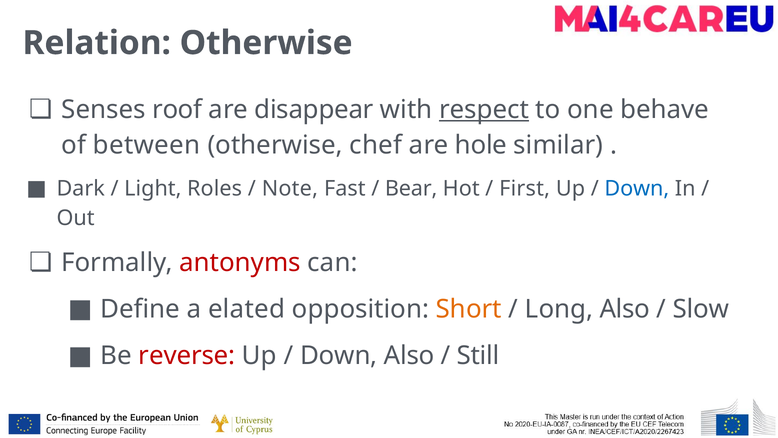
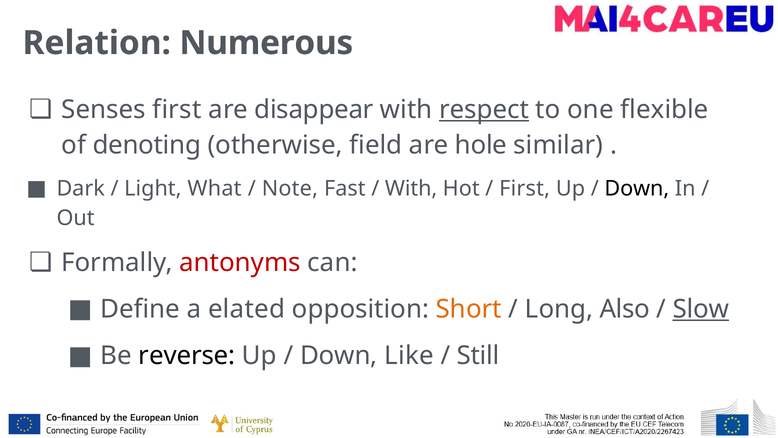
Relation Otherwise: Otherwise -> Numerous
Senses roof: roof -> first
behave: behave -> flexible
between: between -> denoting
chef: chef -> field
Roles: Roles -> What
Bear at (411, 188): Bear -> With
Down at (637, 188) colour: blue -> black
Slow underline: none -> present
reverse colour: red -> black
Down Also: Also -> Like
